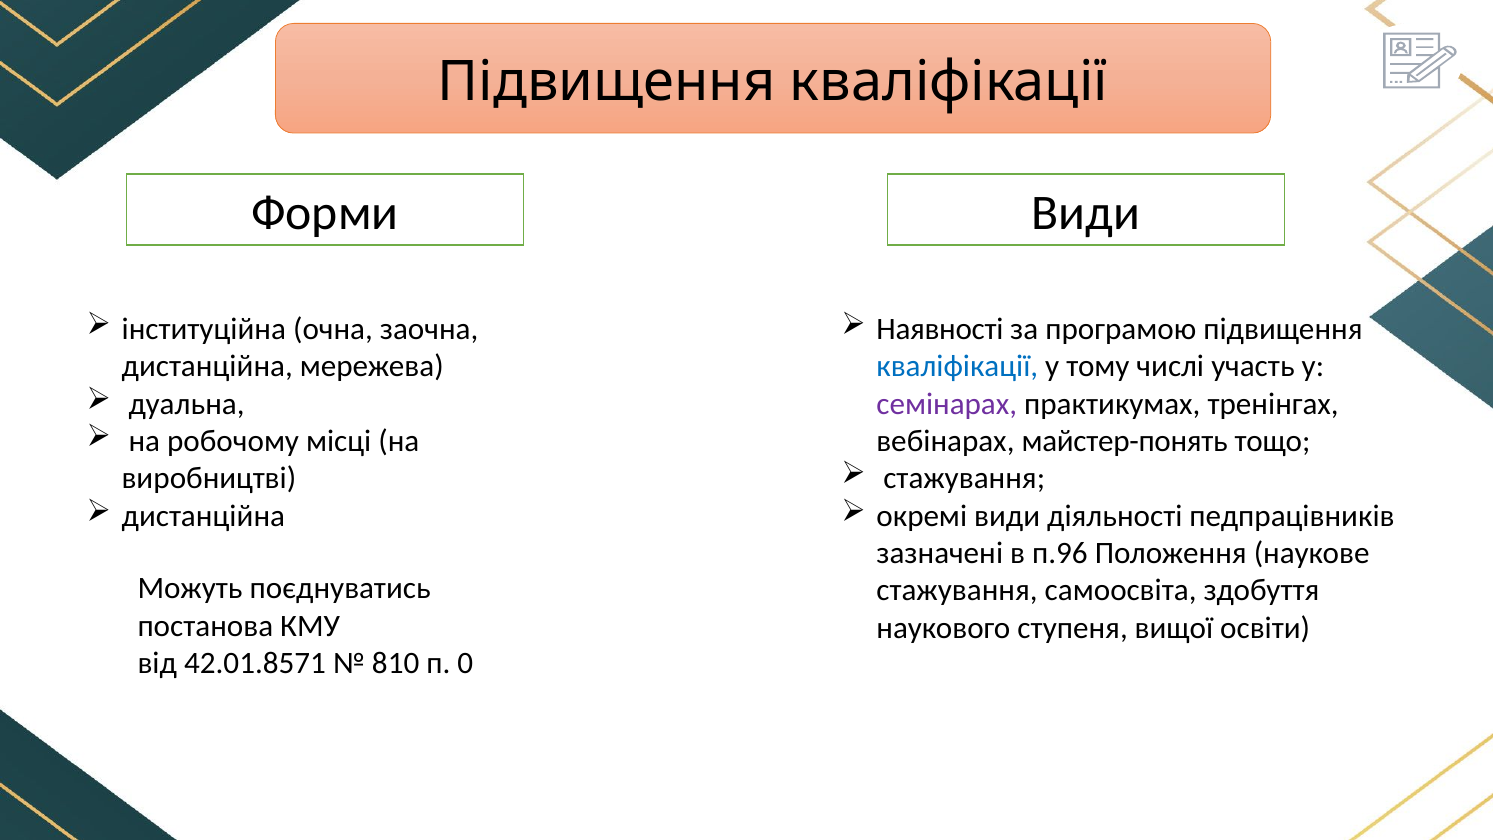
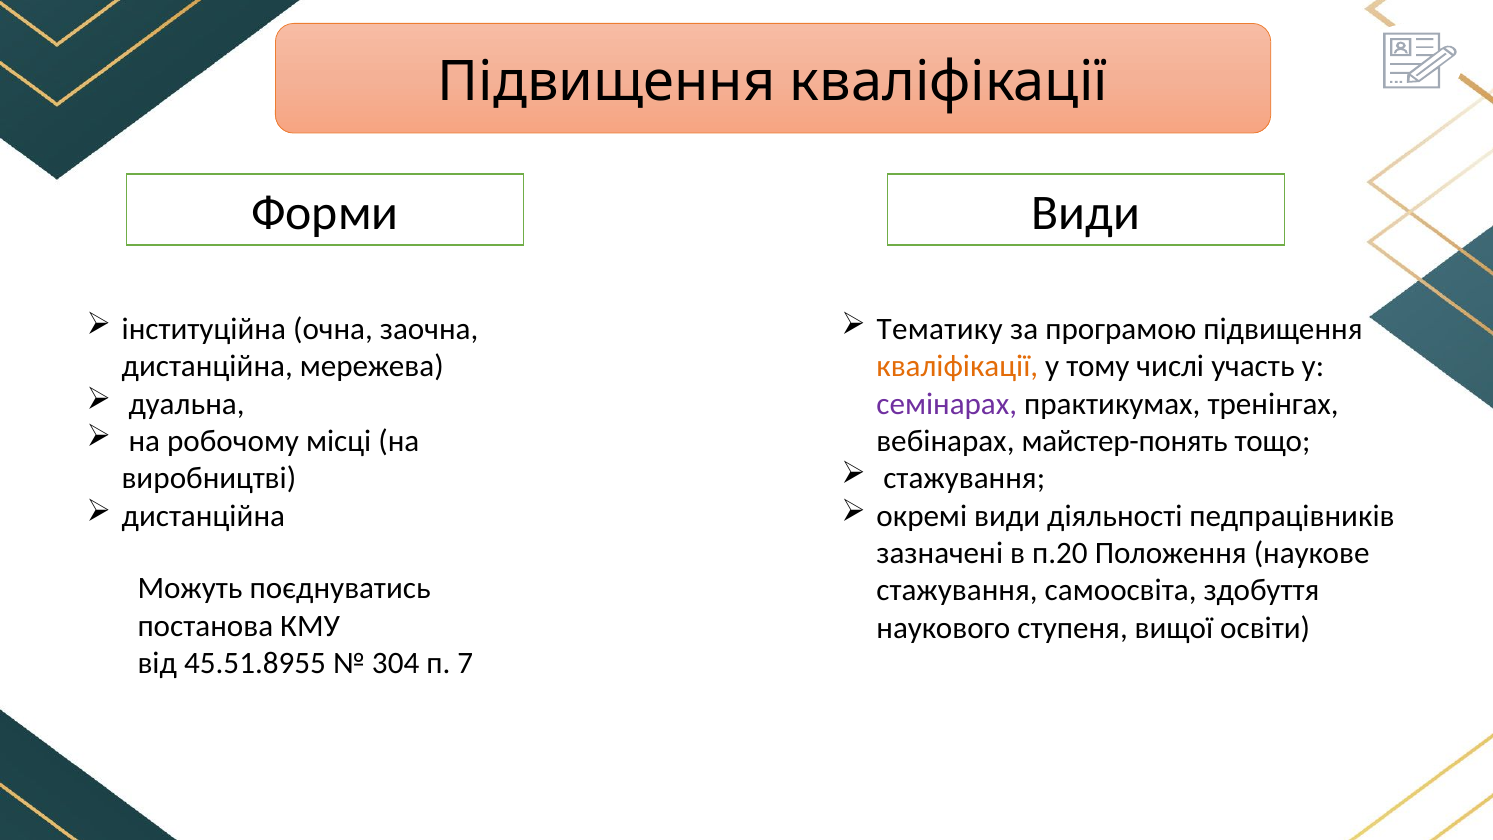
Наявності: Наявності -> Тематику
кваліфікації at (957, 366) colour: blue -> orange
п.96: п.96 -> п.20
42.01.8571: 42.01.8571 -> 45.51.8955
810: 810 -> 304
0: 0 -> 7
